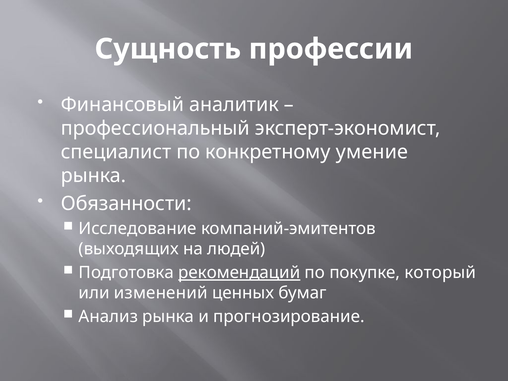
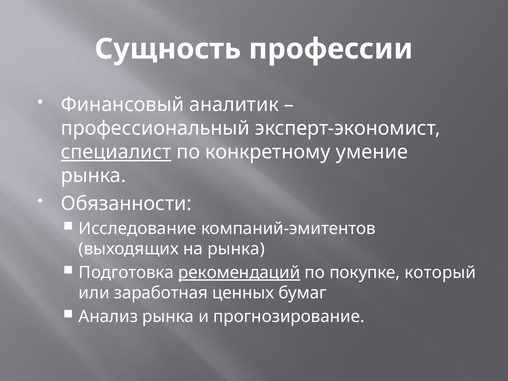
специалист underline: none -> present
на людей: людей -> рынка
изменений: изменений -> заработная
